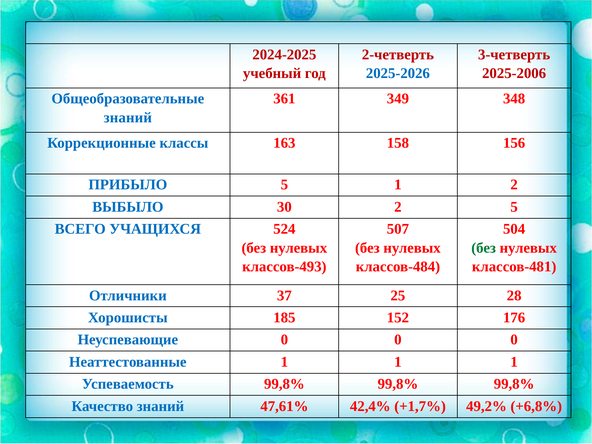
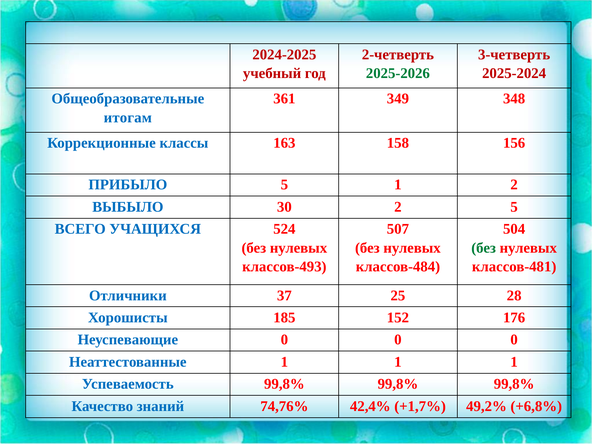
2025-2026 colour: blue -> green
2025-2006: 2025-2006 -> 2025-2024
знаний at (128, 118): знаний -> итогам
47,61%: 47,61% -> 74,76%
